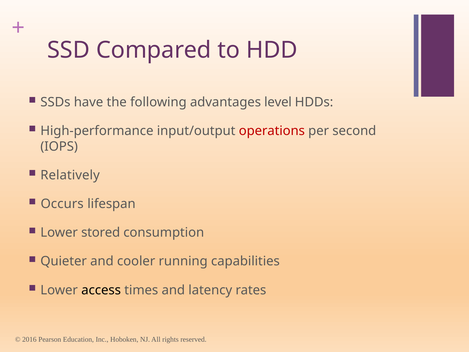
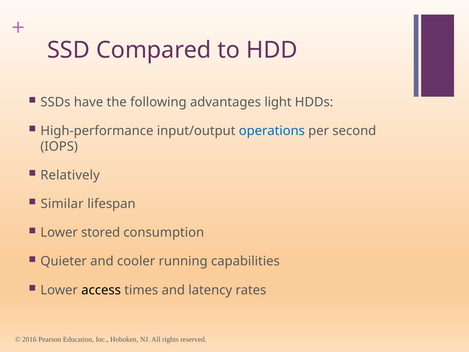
level: level -> light
operations colour: red -> blue
Occurs: Occurs -> Similar
